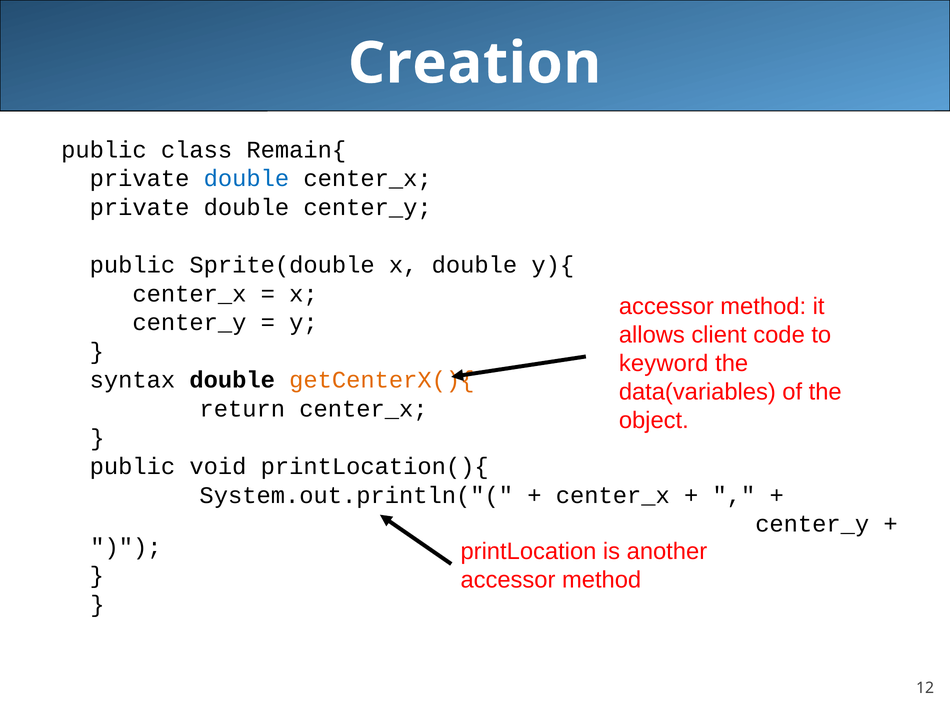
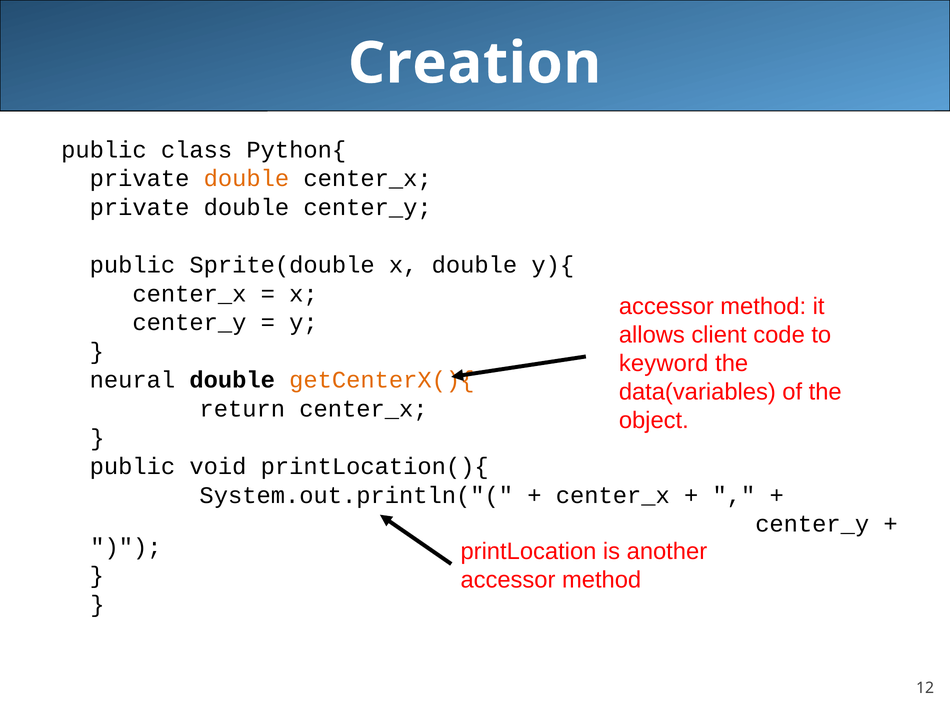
Remain{: Remain{ -> Python{
double at (246, 178) colour: blue -> orange
syntax: syntax -> neural
